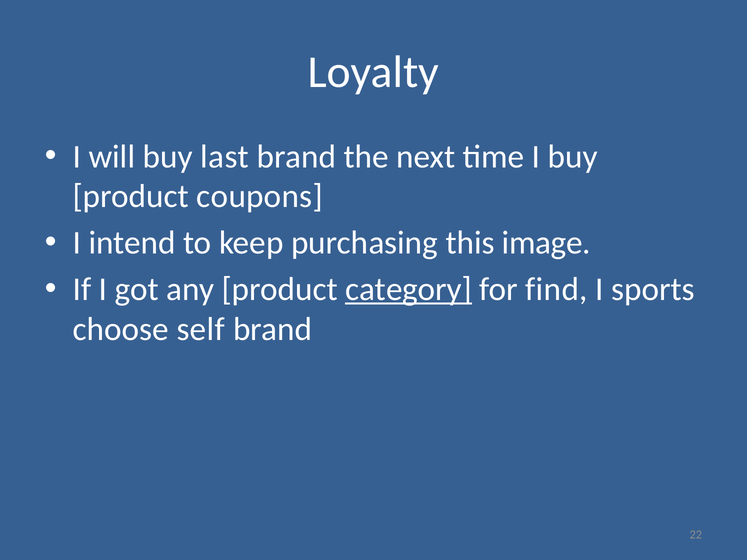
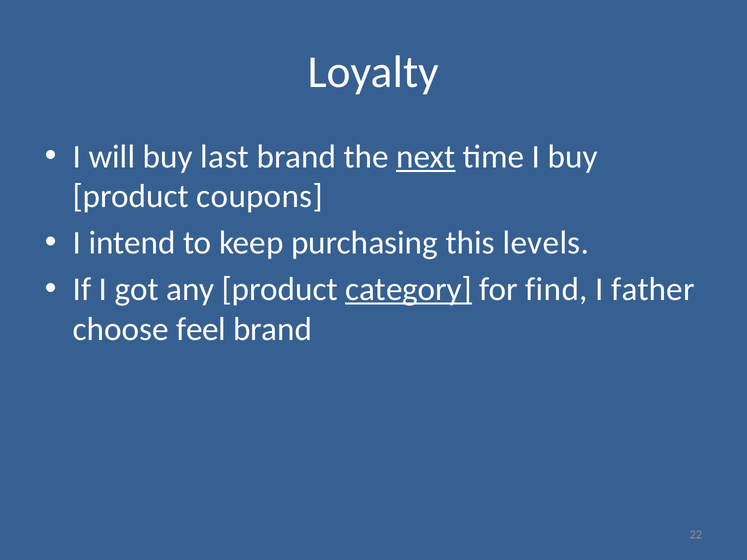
next underline: none -> present
image: image -> levels
sports: sports -> father
self: self -> feel
